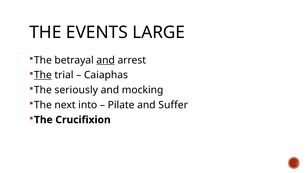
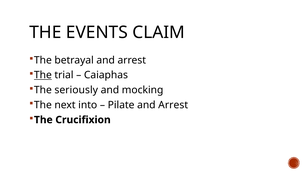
LARGE: LARGE -> CLAIM
and at (106, 60) underline: present -> none
Pilate and Suffer: Suffer -> Arrest
